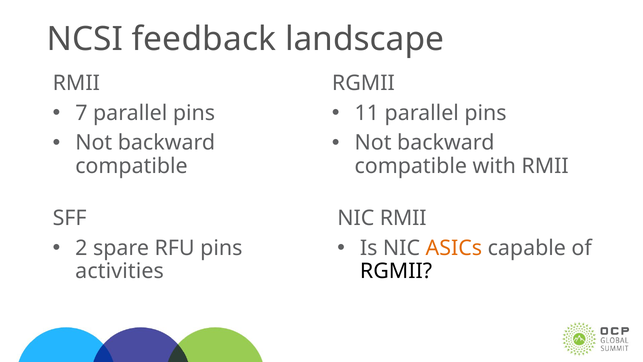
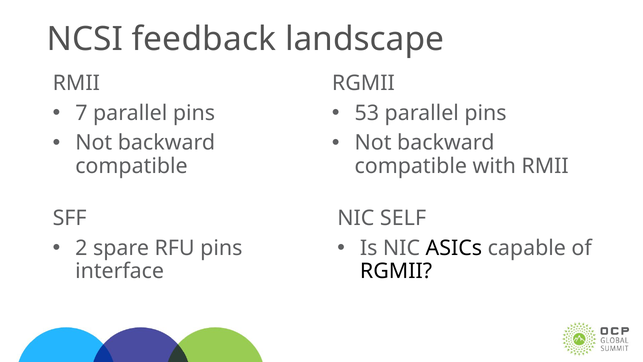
11: 11 -> 53
NIC RMII: RMII -> SELF
ASICs colour: orange -> black
activities: activities -> interface
